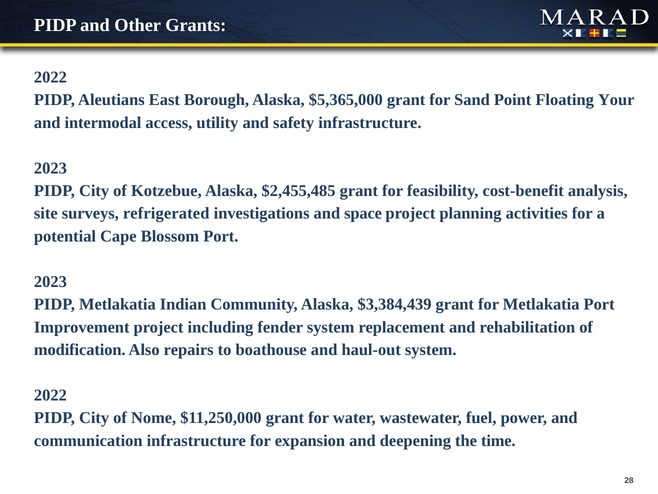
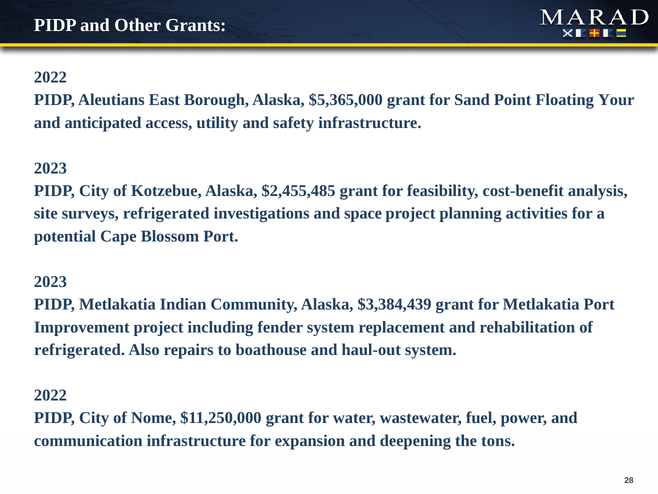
intermodal: intermodal -> anticipated
modification at (80, 349): modification -> refrigerated
time: time -> tons
